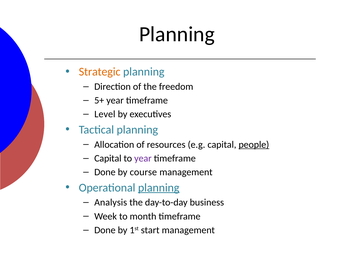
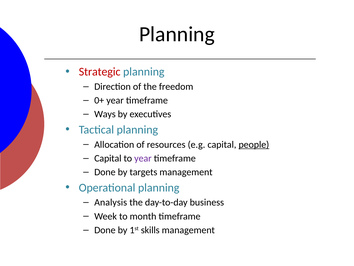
Strategic colour: orange -> red
5+: 5+ -> 0+
Level: Level -> Ways
course: course -> targets
planning at (159, 187) underline: present -> none
start: start -> skills
